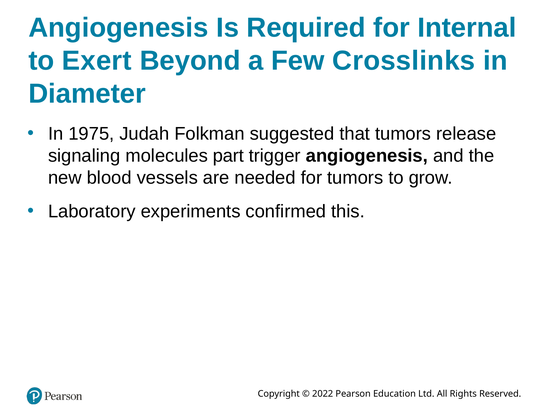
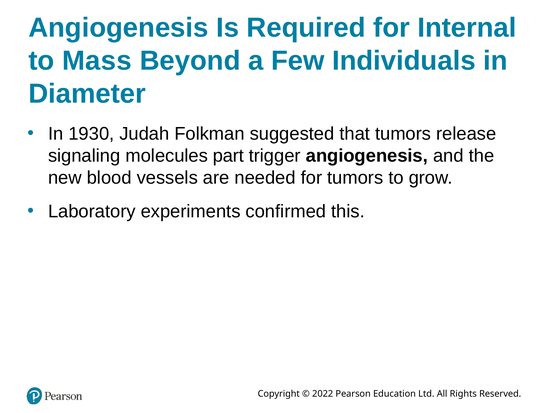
Exert: Exert -> Mass
Crosslinks: Crosslinks -> Individuals
1975: 1975 -> 1930
